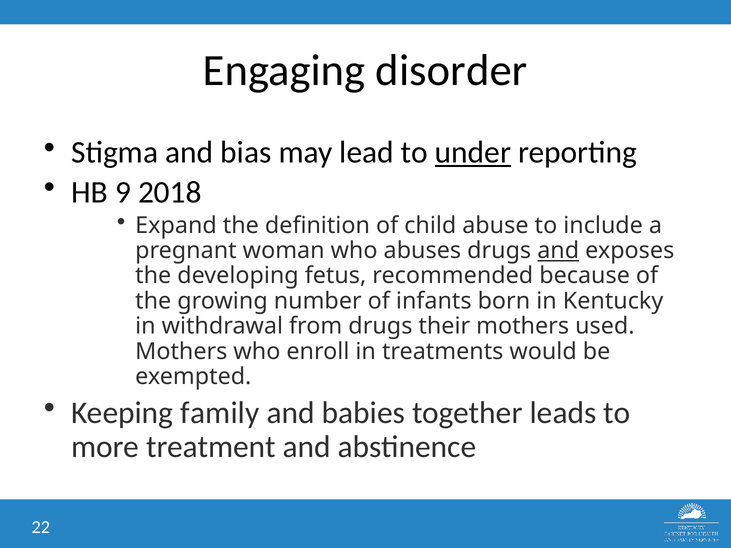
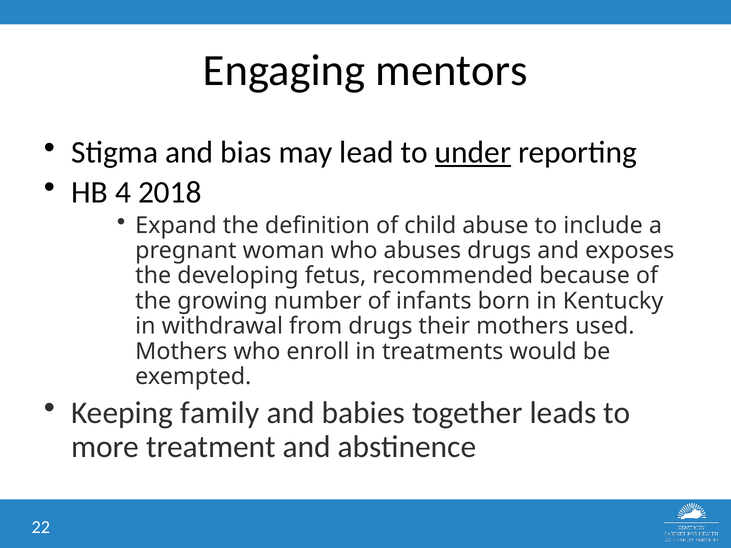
disorder: disorder -> mentors
9: 9 -> 4
and at (558, 251) underline: present -> none
